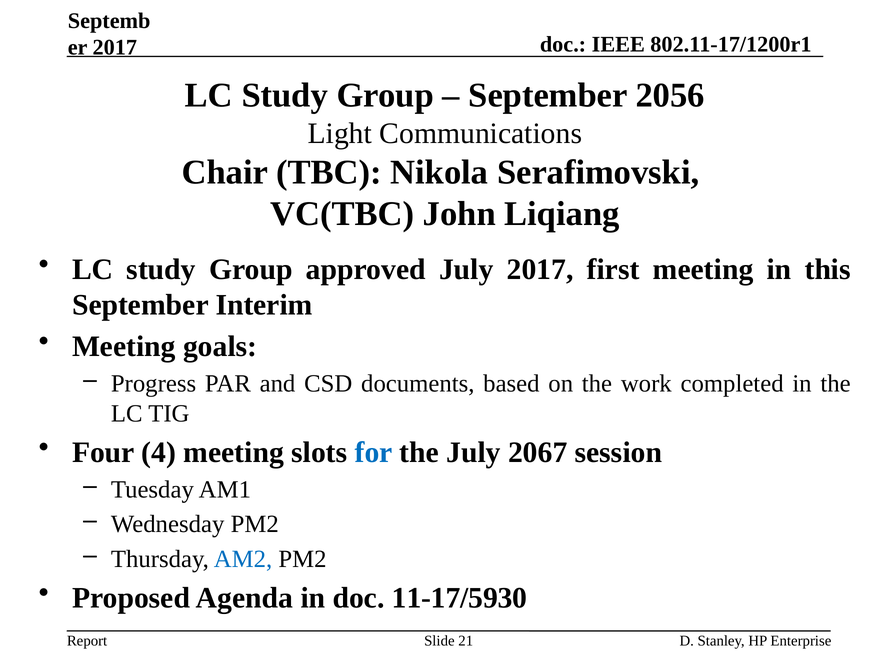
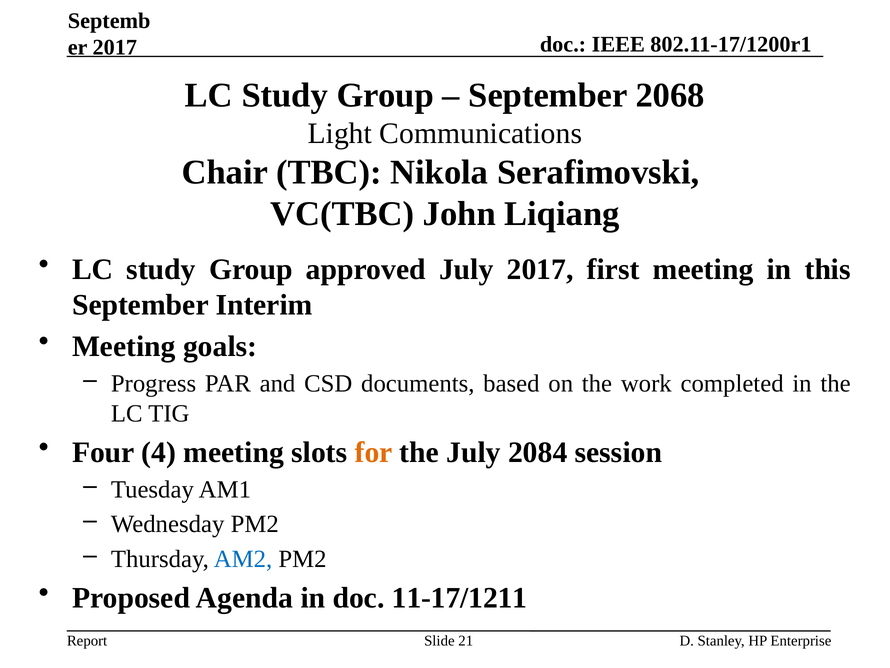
2056: 2056 -> 2068
for colour: blue -> orange
2067: 2067 -> 2084
11-17/5930: 11-17/5930 -> 11-17/1211
